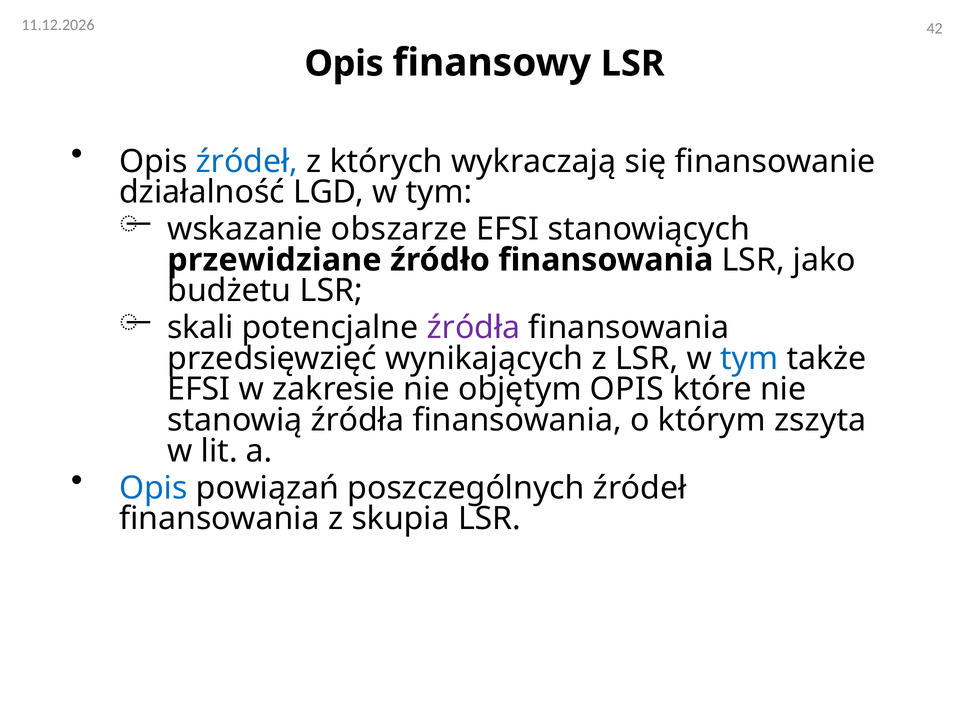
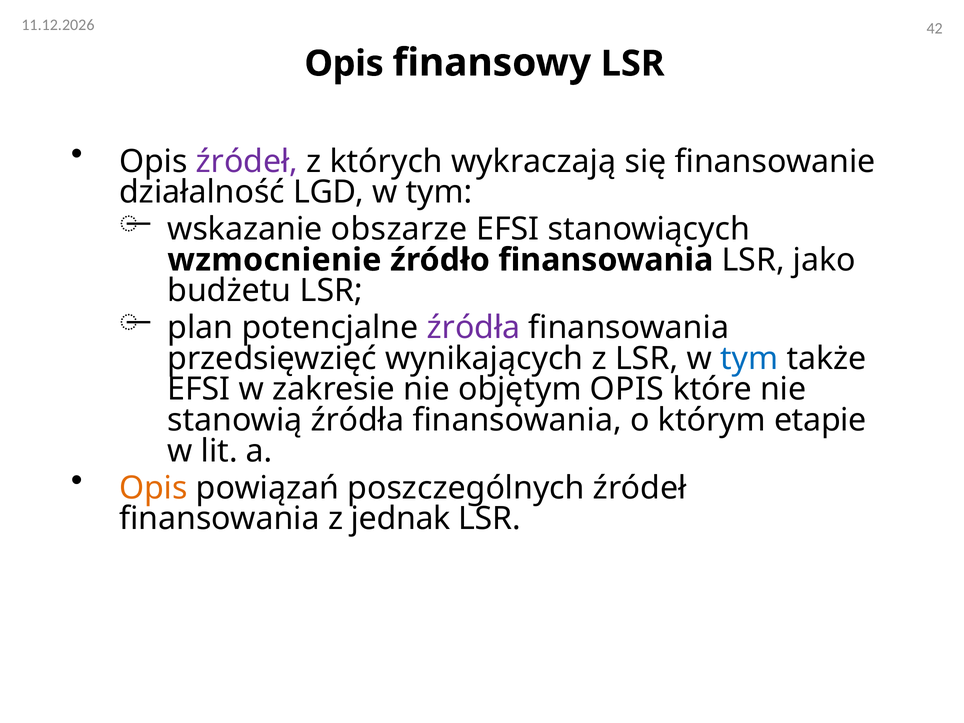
źródeł at (247, 161) colour: blue -> purple
przewidziane: przewidziane -> wzmocnienie
skali: skali -> plan
zszyta: zszyta -> etapie
Opis at (153, 488) colour: blue -> orange
skupia: skupia -> jednak
